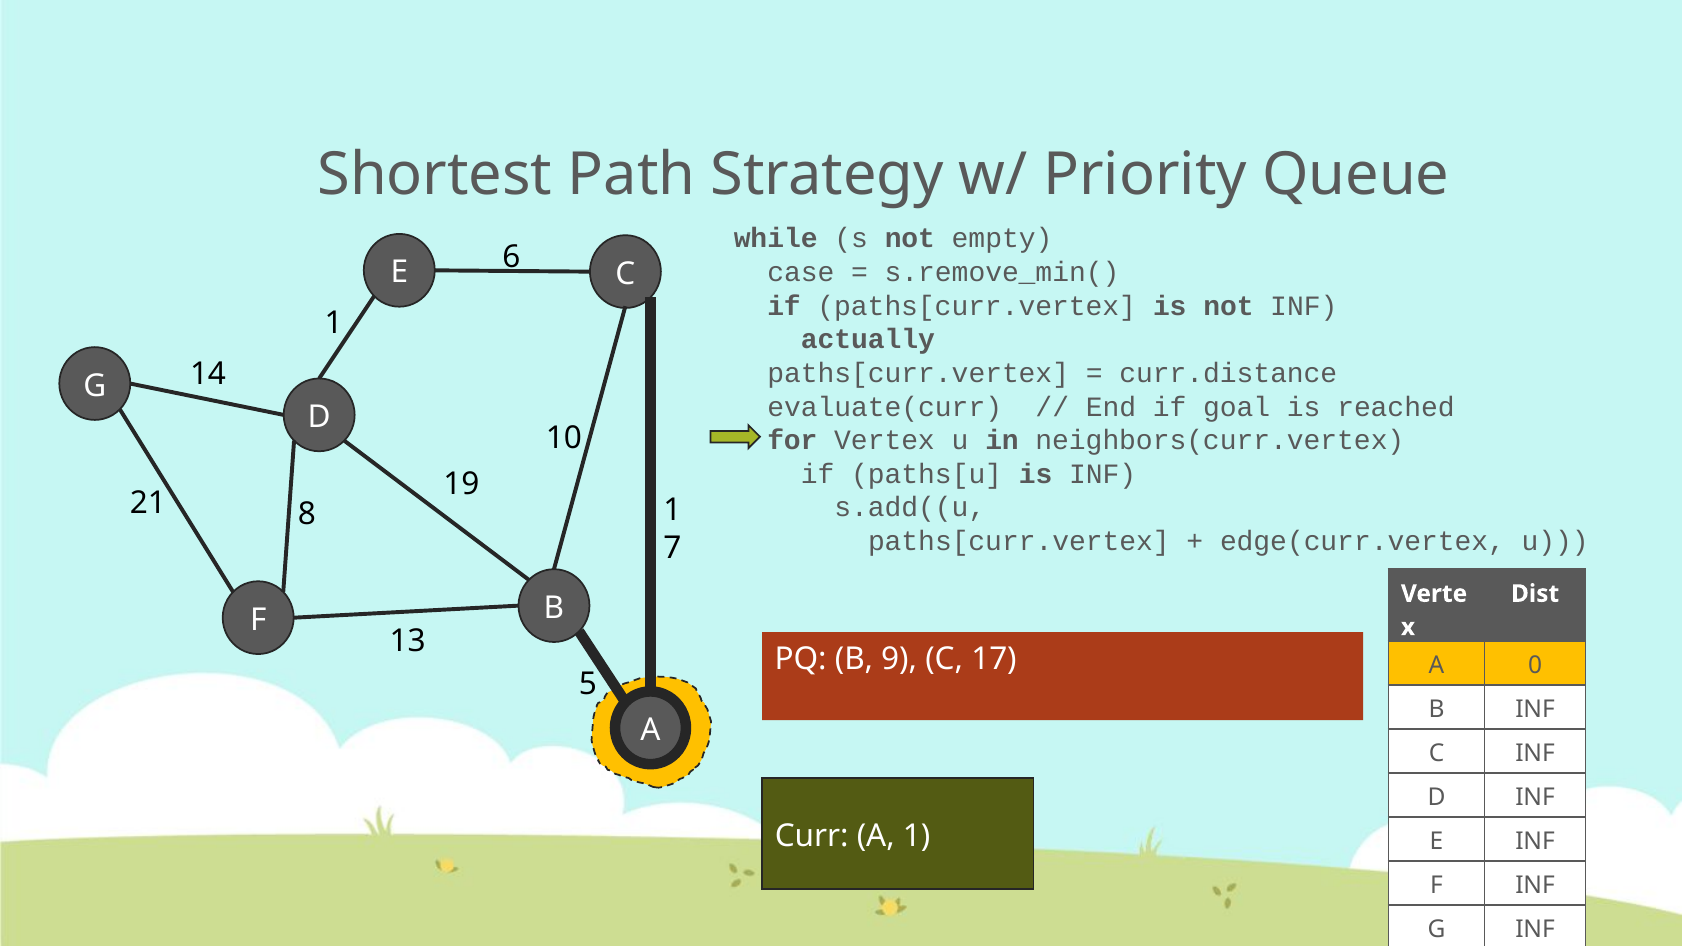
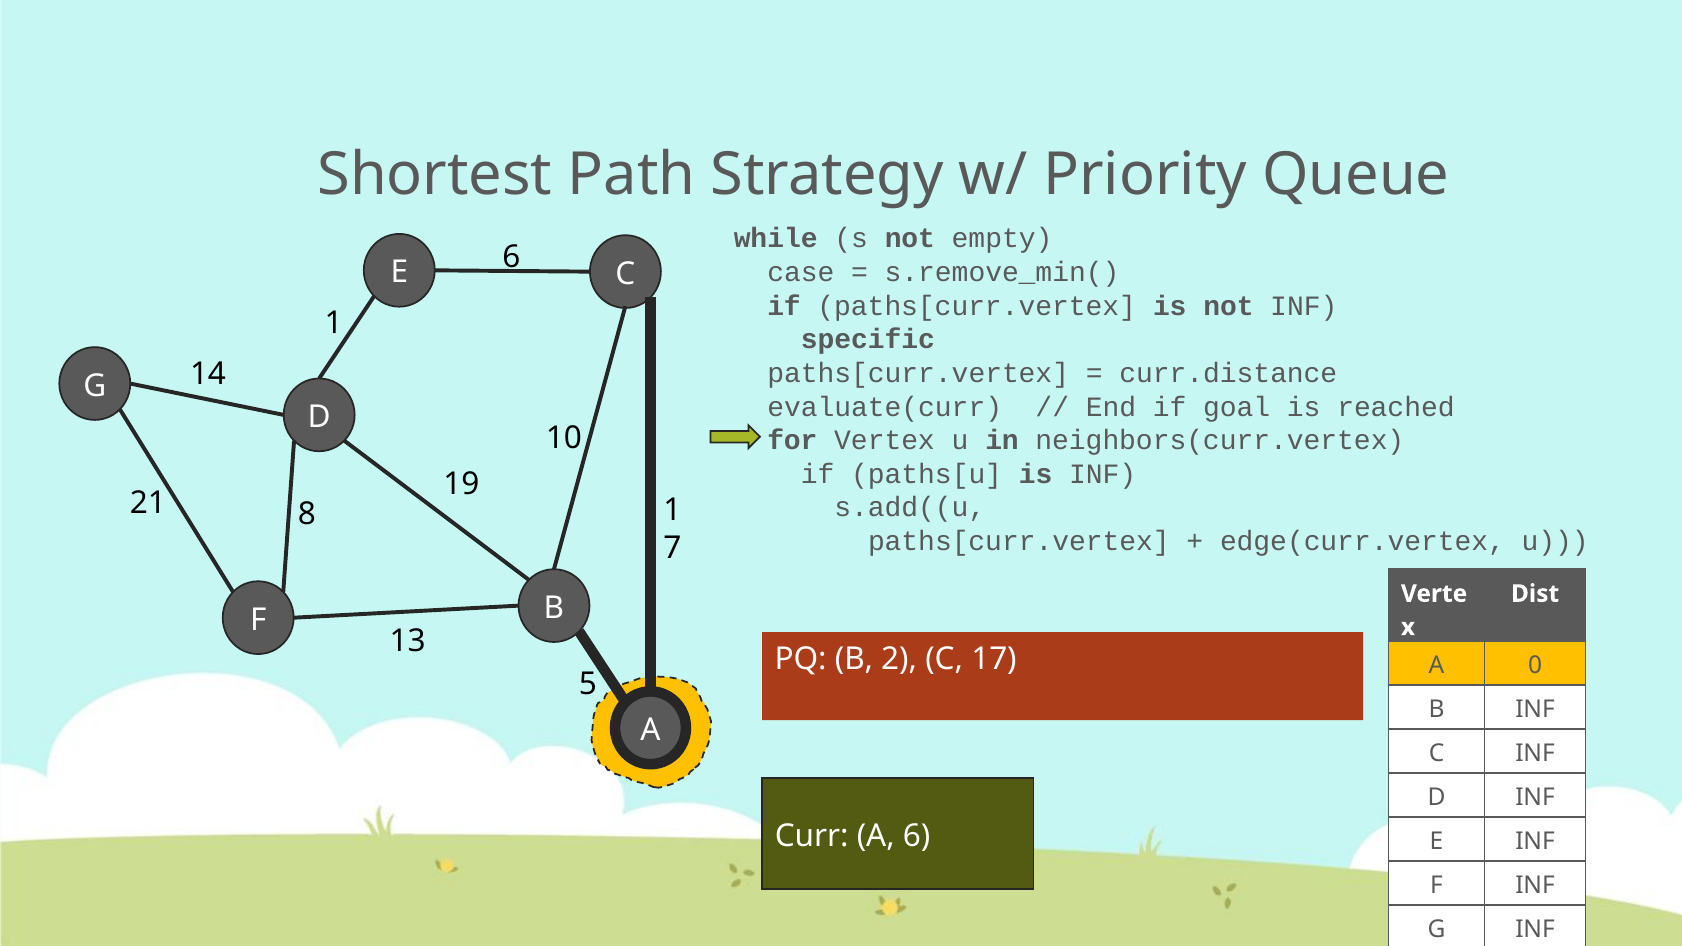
actually: actually -> specific
9: 9 -> 2
A 1: 1 -> 6
